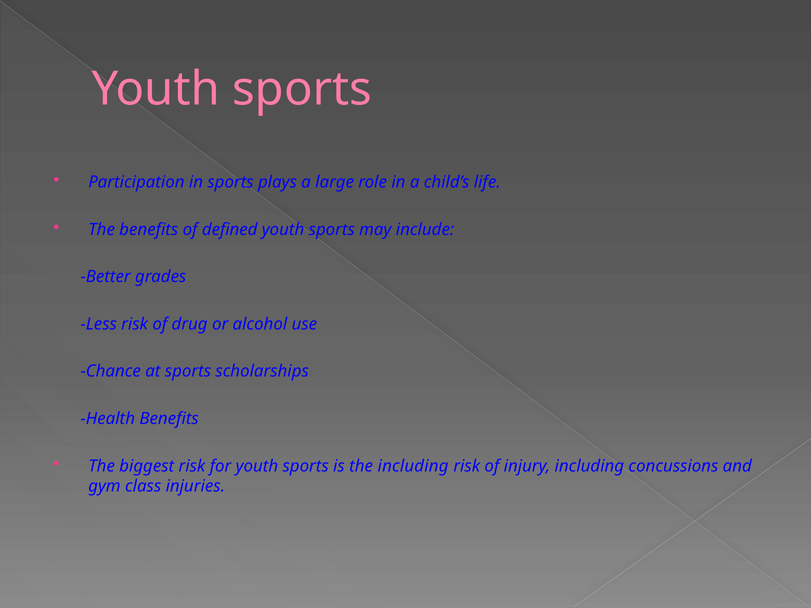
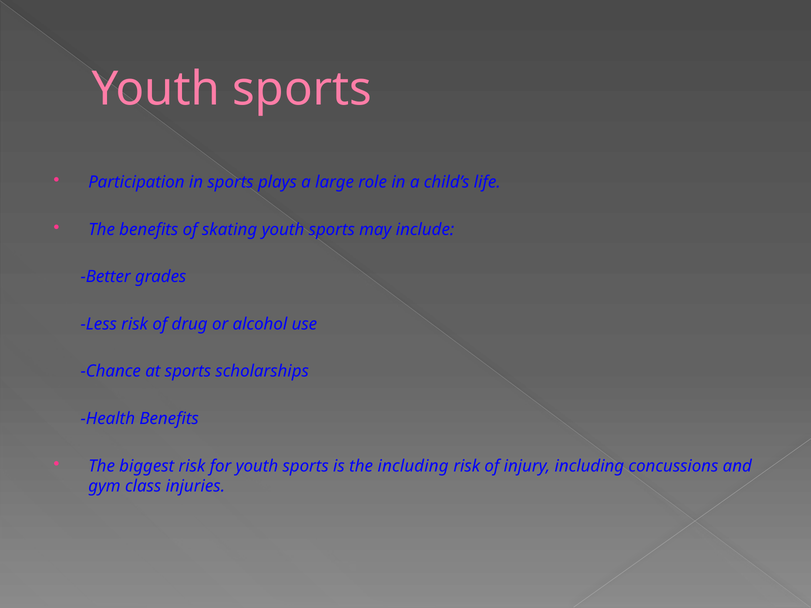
defined: defined -> skating
